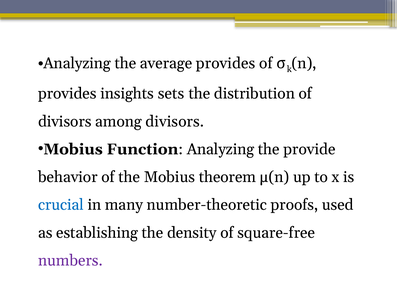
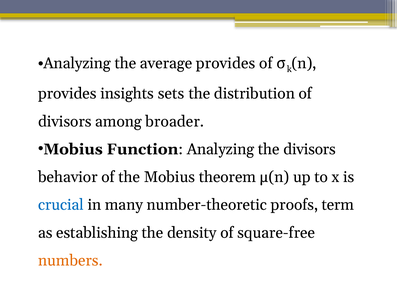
among divisors: divisors -> broader
the provide: provide -> divisors
used: used -> term
numbers colour: purple -> orange
